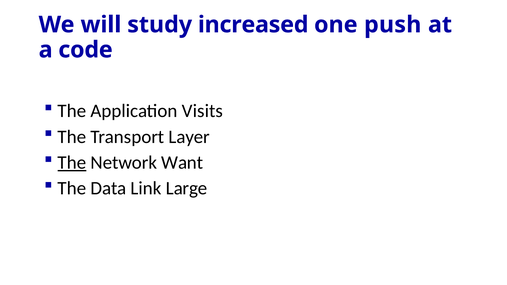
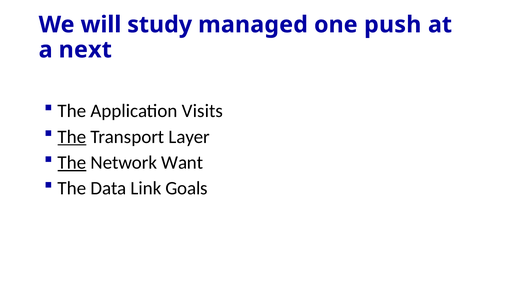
increased: increased -> managed
code: code -> next
The at (72, 137) underline: none -> present
Large: Large -> Goals
